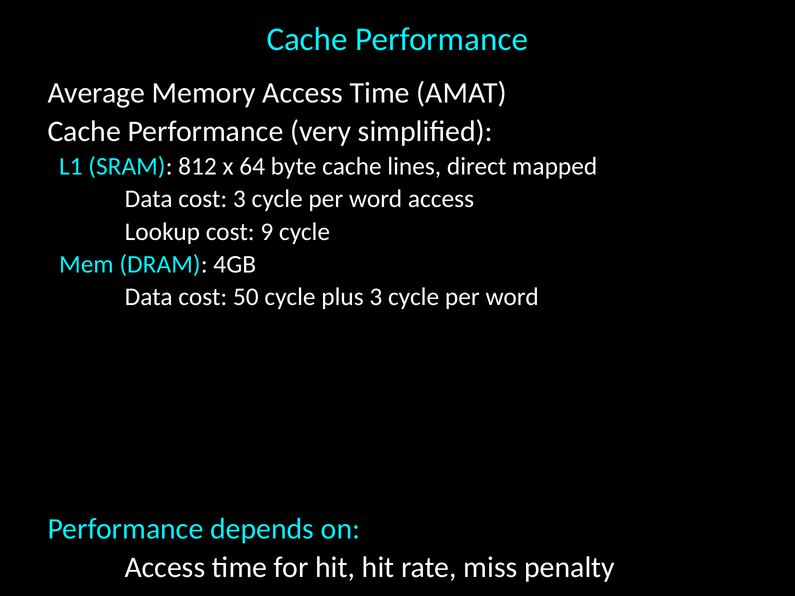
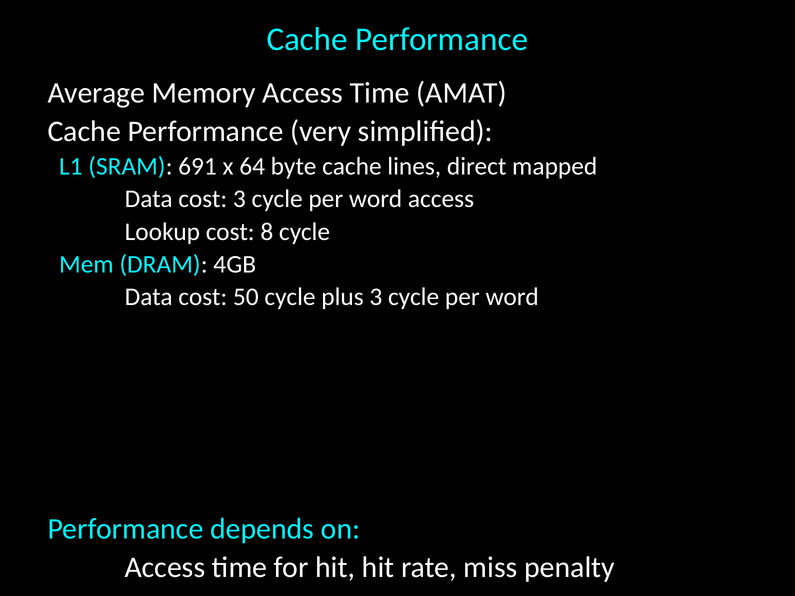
812: 812 -> 691
9: 9 -> 8
